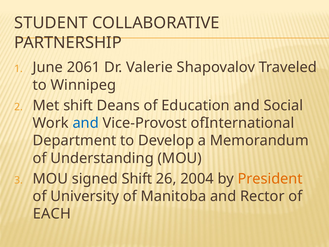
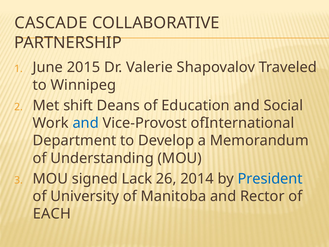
STUDENT: STUDENT -> CASCADE
2061: 2061 -> 2015
signed Shift: Shift -> Lack
2004: 2004 -> 2014
President colour: orange -> blue
